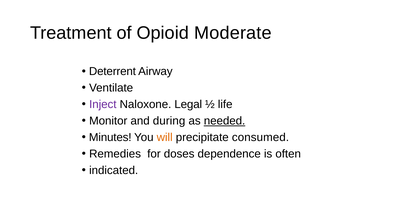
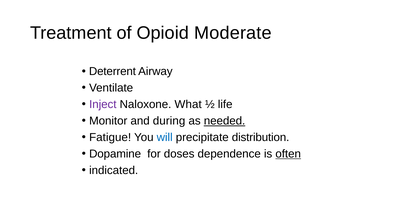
Legal: Legal -> What
Minutes: Minutes -> Fatigue
will colour: orange -> blue
consumed: consumed -> distribution
Remedies: Remedies -> Dopamine
often underline: none -> present
